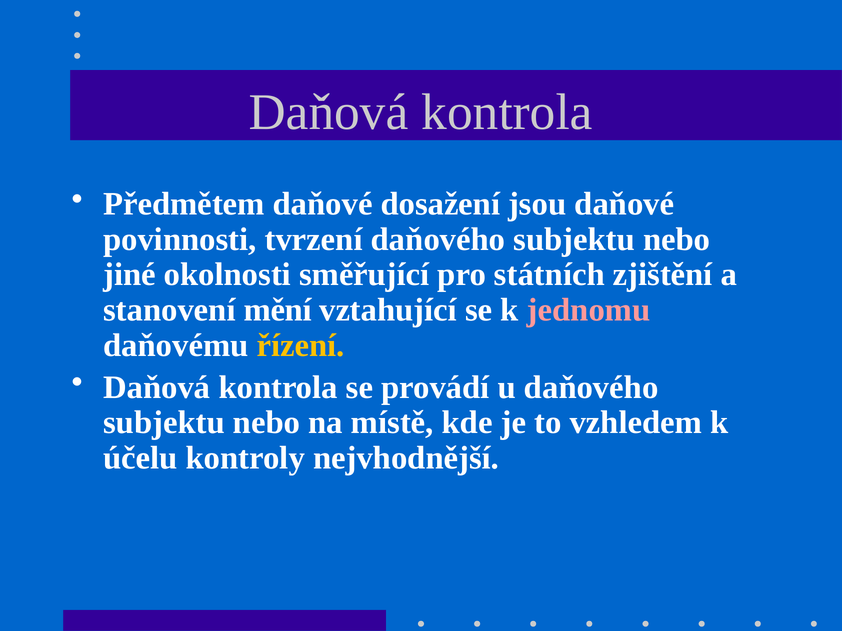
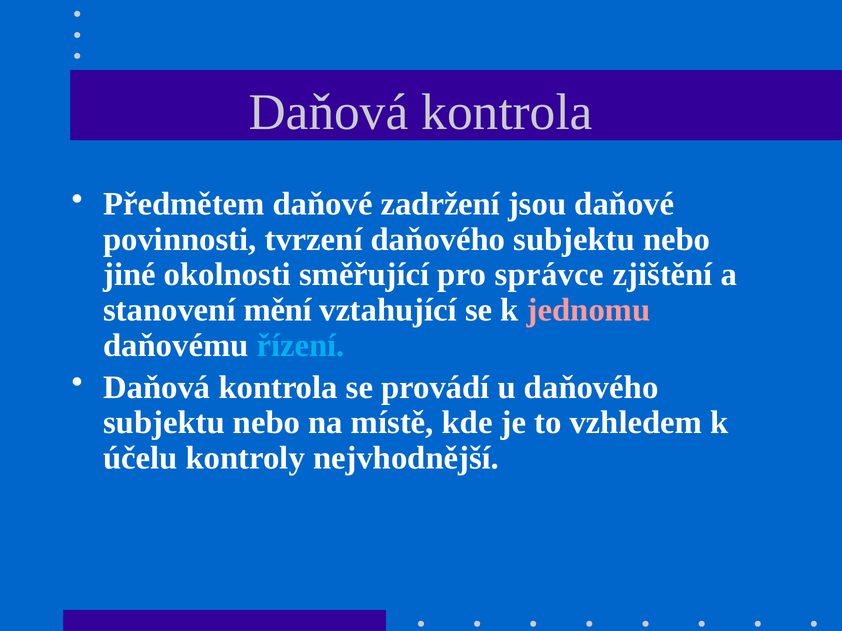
dosažení: dosažení -> zadržení
státních: státních -> správce
řízení colour: yellow -> light blue
